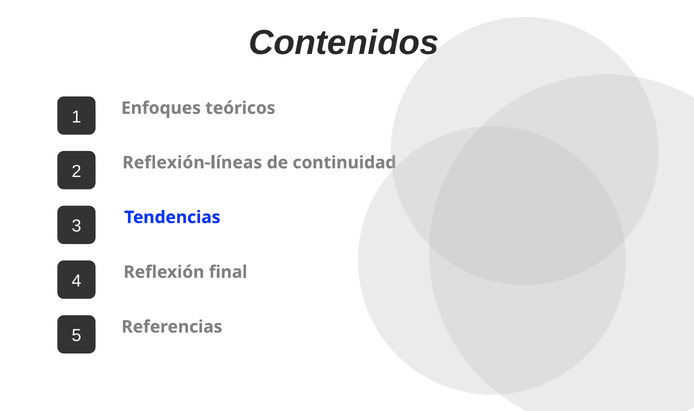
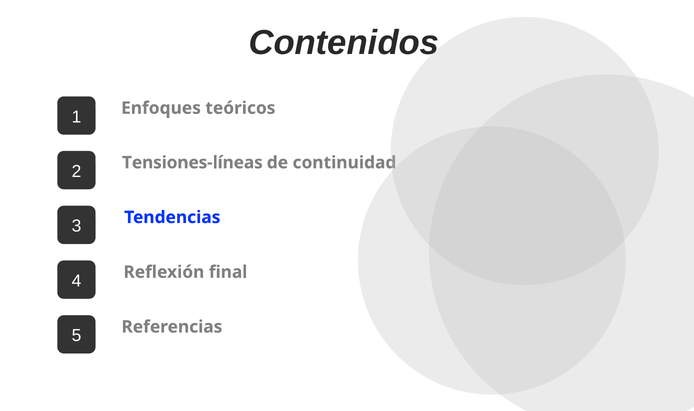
Reflexión-líneas: Reflexión-líneas -> Tensiones-líneas
